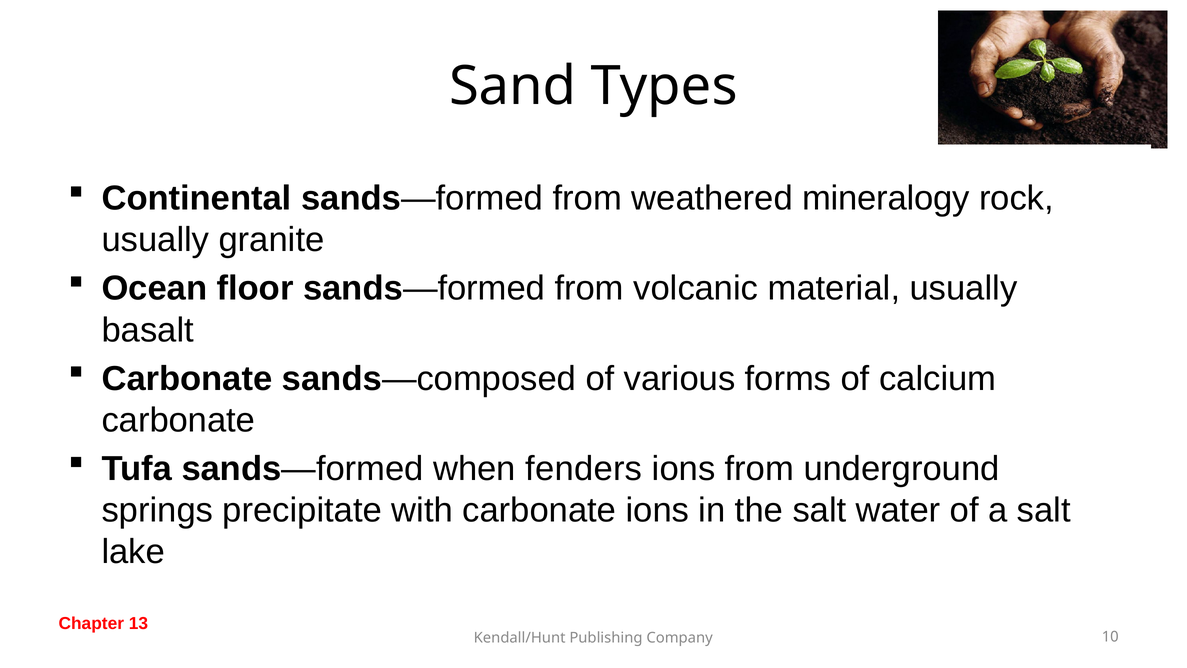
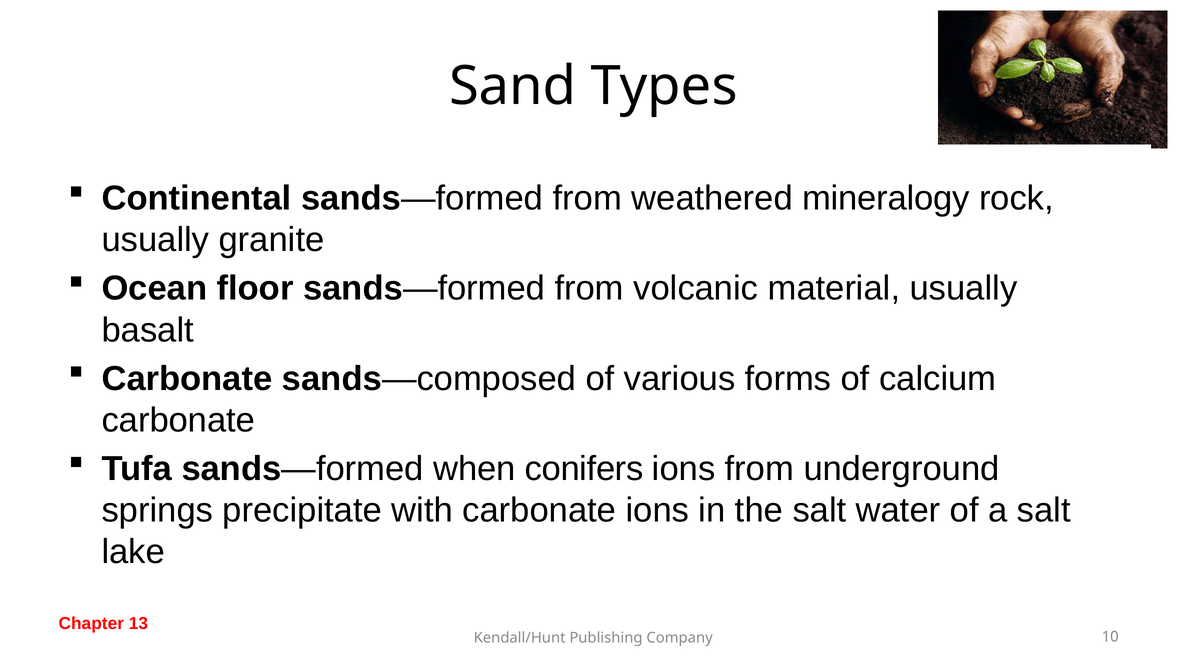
fenders: fenders -> conifers
